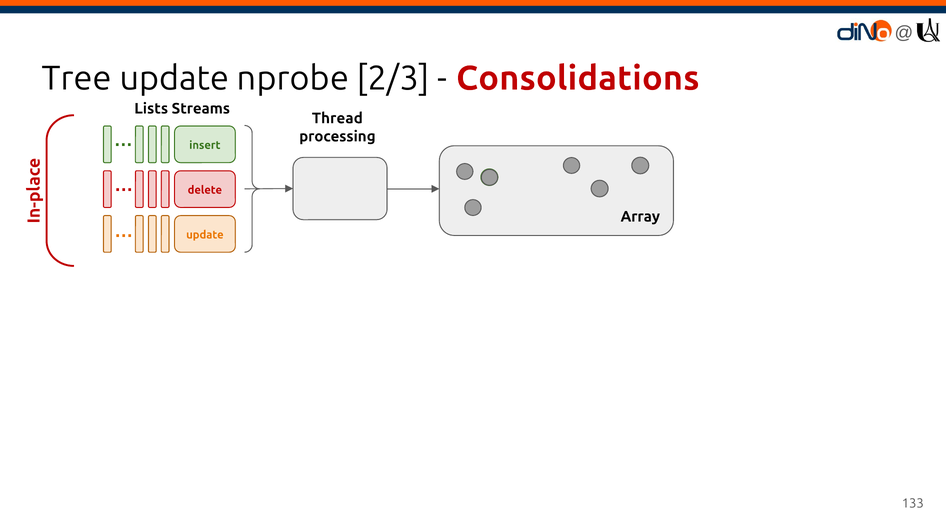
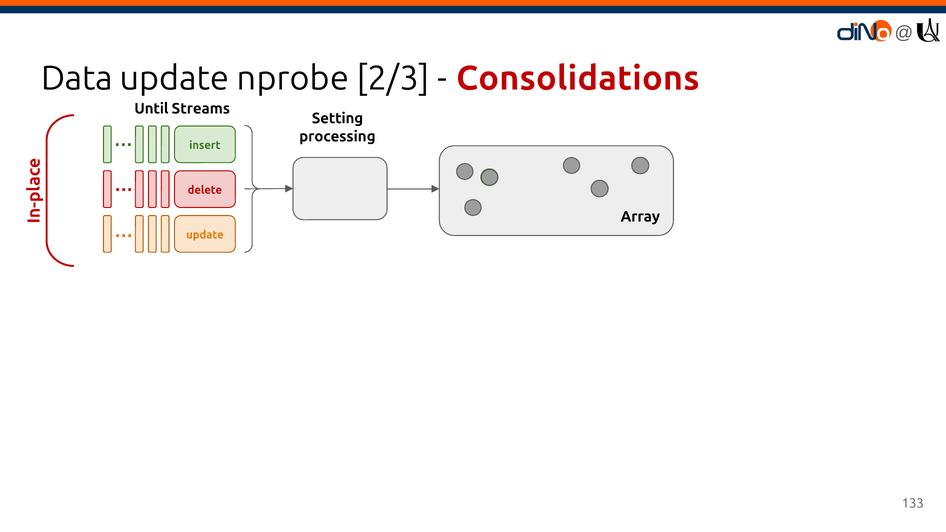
Tree: Tree -> Data
Lists: Lists -> Until
Thread: Thread -> Setting
